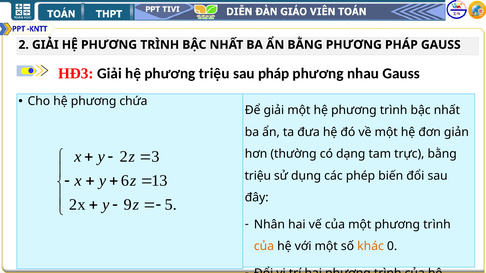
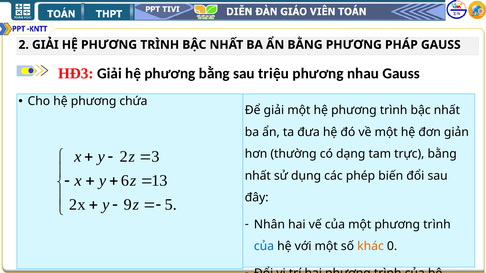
phương triệu: triệu -> bằng
sau pháp: pháp -> triệu
triệu at (258, 176): triệu -> nhất
của at (264, 247) colour: orange -> blue
